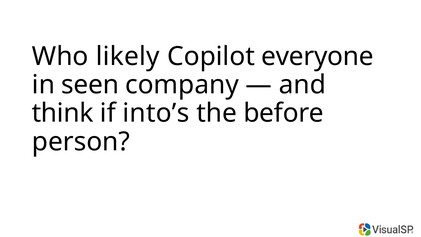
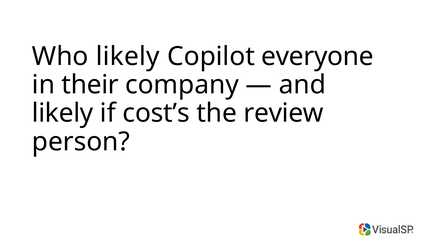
seen: seen -> their
think at (63, 113): think -> likely
into’s: into’s -> cost’s
before: before -> review
